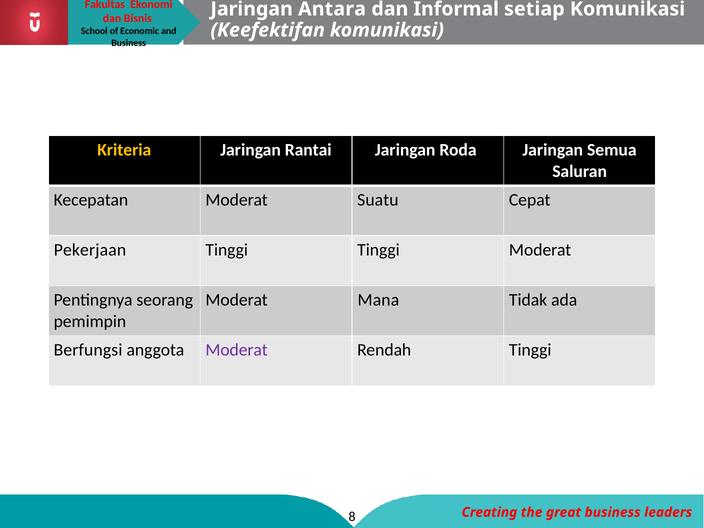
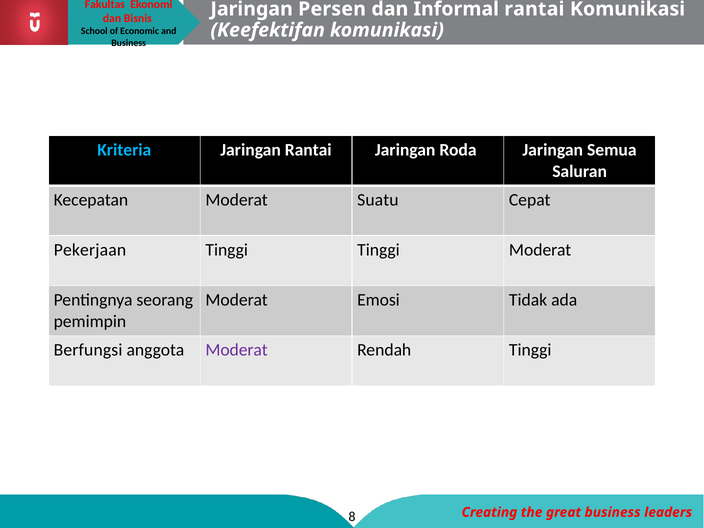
Antara: Antara -> Persen
Informal setiap: setiap -> rantai
Kriteria colour: yellow -> light blue
Mana: Mana -> Emosi
